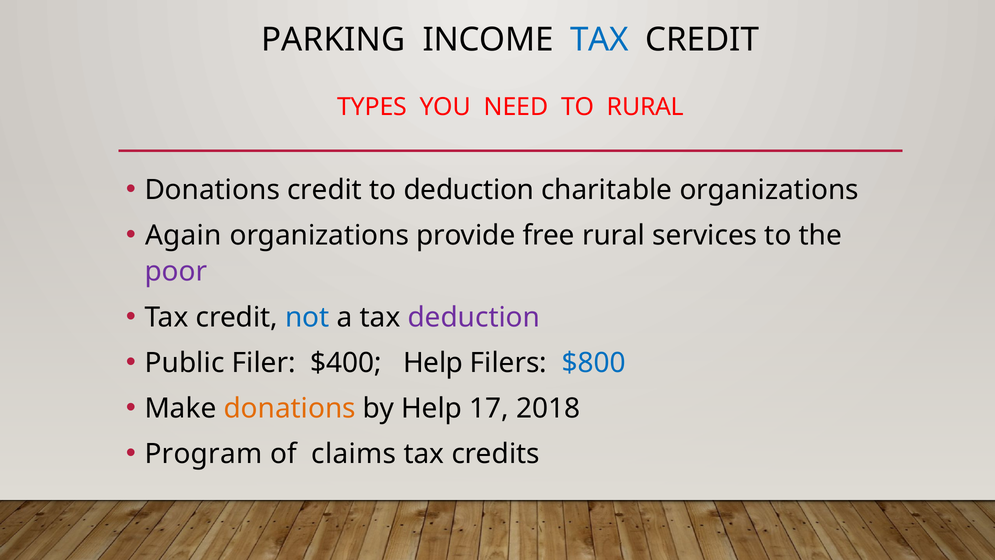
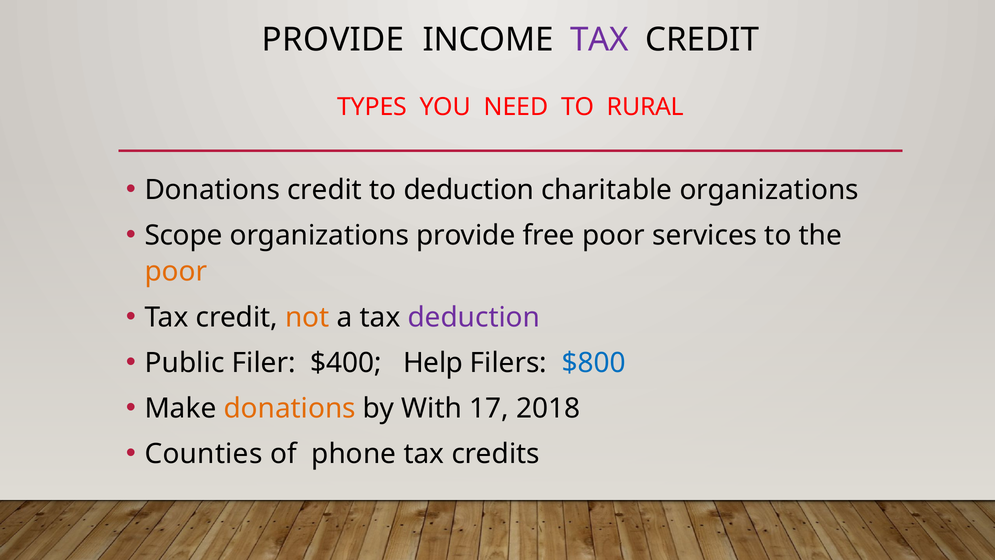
PARKING at (333, 40): PARKING -> PROVIDE
TAX at (600, 40) colour: blue -> purple
Again: Again -> Scope
free rural: rural -> poor
poor at (176, 272) colour: purple -> orange
not colour: blue -> orange
by Help: Help -> With
Program: Program -> Counties
claims: claims -> phone
